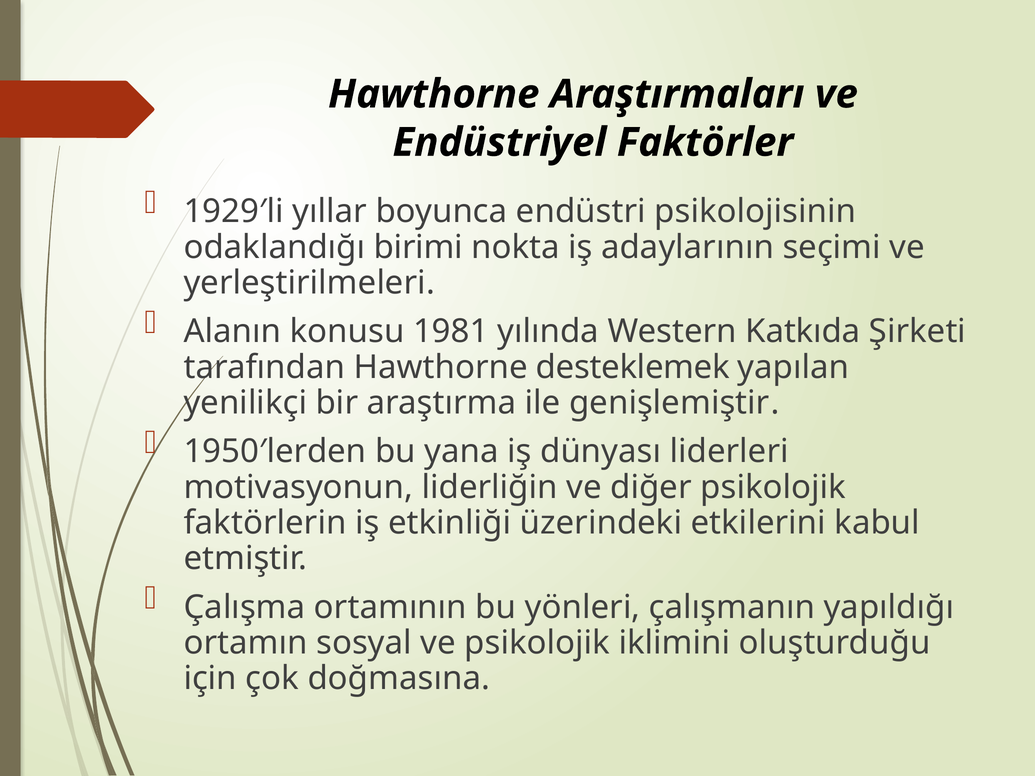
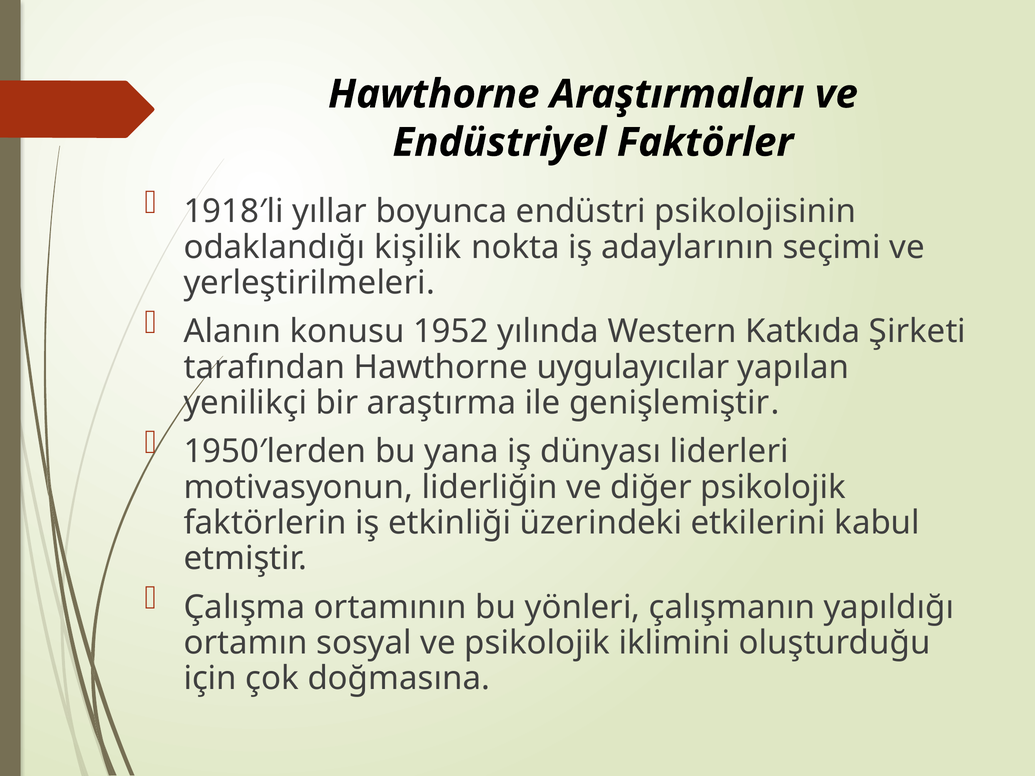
1929′li: 1929′li -> 1918′li
birimi: birimi -> kişilik
1981: 1981 -> 1952
desteklemek: desteklemek -> uygulayıcılar
